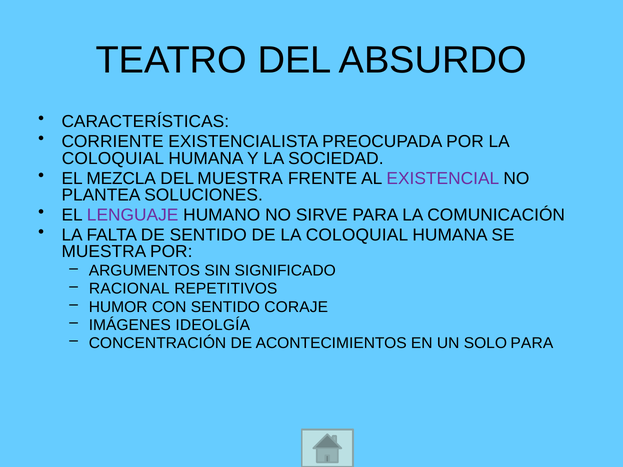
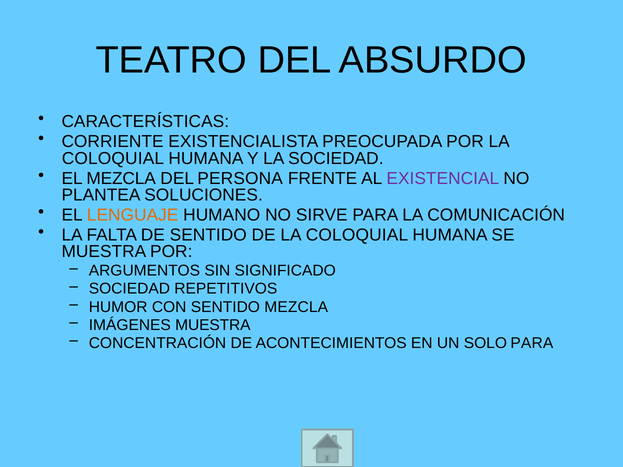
DEL MUESTRA: MUESTRA -> PERSONA
LENGUAJE colour: purple -> orange
RACIONAL at (129, 289): RACIONAL -> SOCIEDAD
SENTIDO CORAJE: CORAJE -> MEZCLA
IMÁGENES IDEOLGÍA: IDEOLGÍA -> MUESTRA
